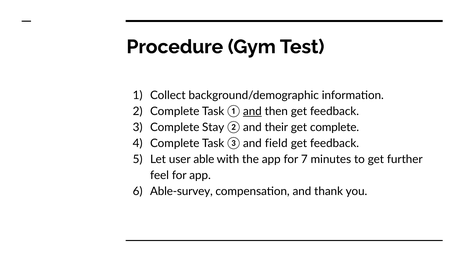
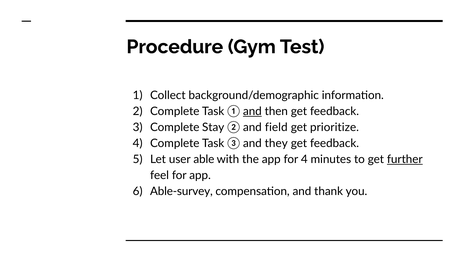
their: their -> field
get complete: complete -> prioritize
field: field -> they
for 7: 7 -> 4
further underline: none -> present
